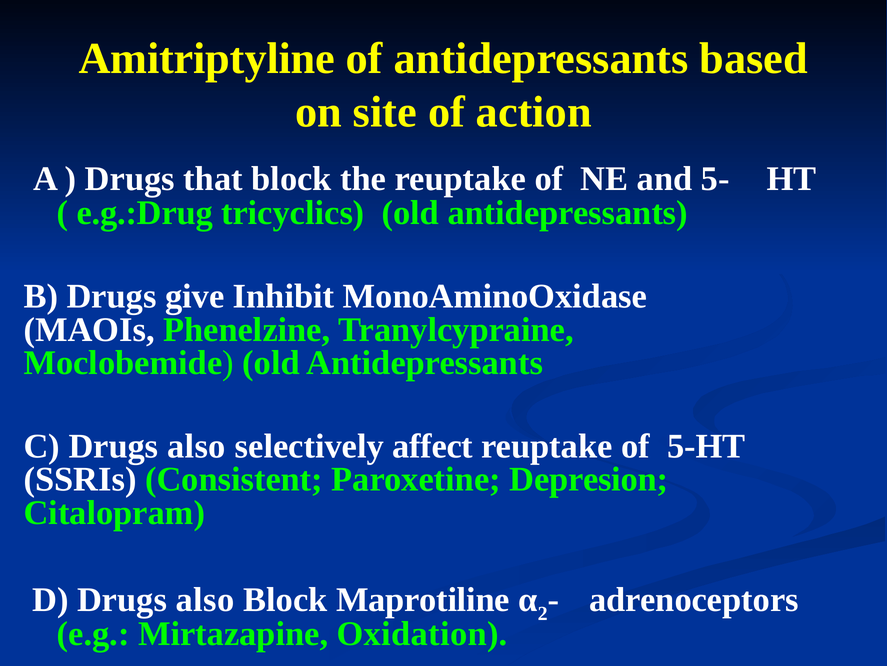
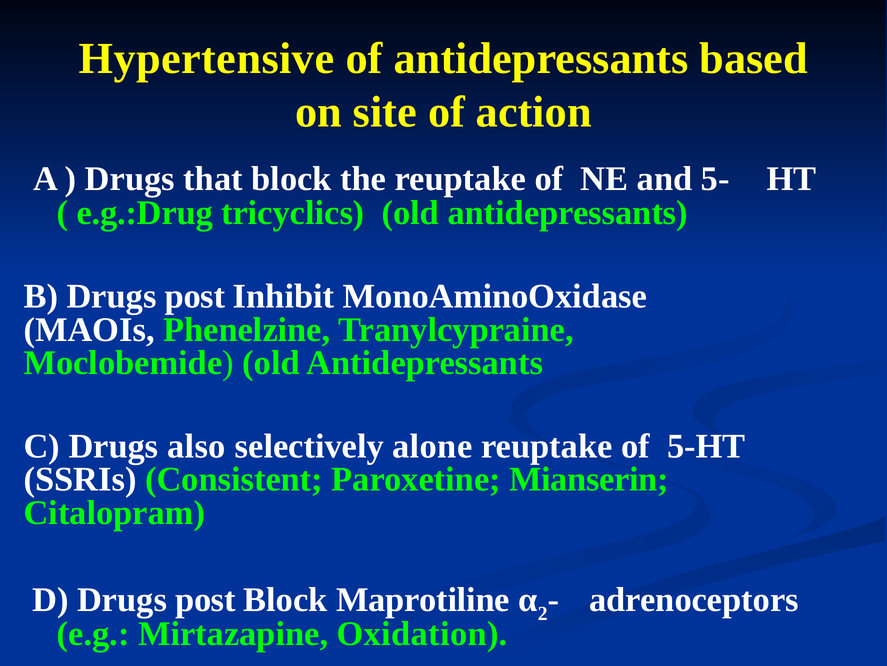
Amitriptyline: Amitriptyline -> Hypertensive
B Drugs give: give -> post
affect: affect -> alone
Depresion: Depresion -> Mianserin
D Drugs also: also -> post
